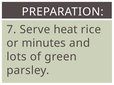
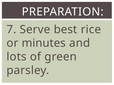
heat: heat -> best
